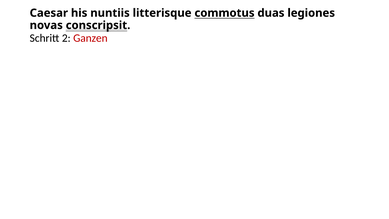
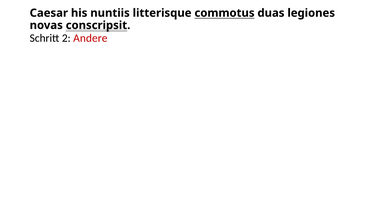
Ganzen: Ganzen -> Andere
